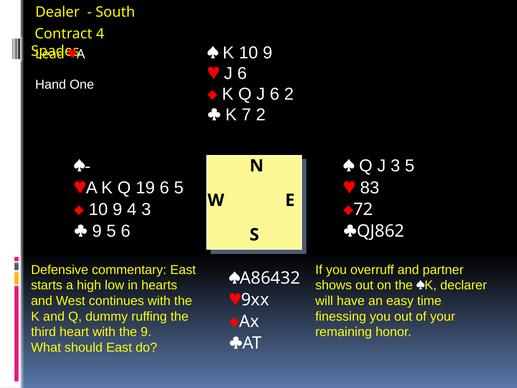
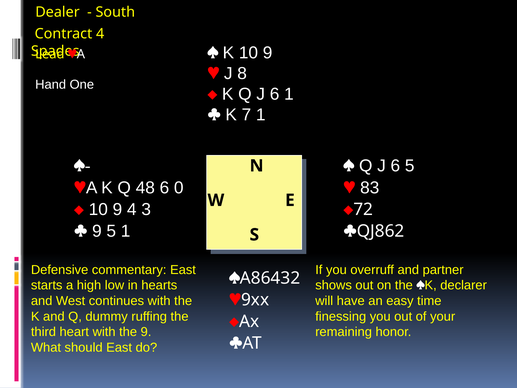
6 at (242, 73): 6 -> 8
6 2: 2 -> 1
7 2: 2 -> 1
3 at (395, 166): 3 -> 6
19: 19 -> 48
6 5: 5 -> 0
5 6: 6 -> 1
